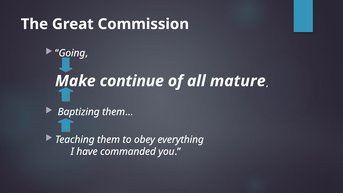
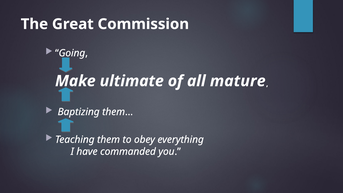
continue: continue -> ultimate
